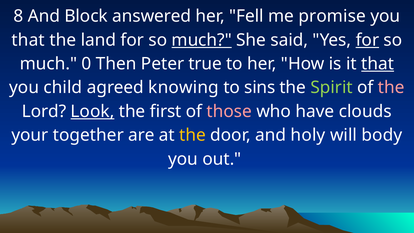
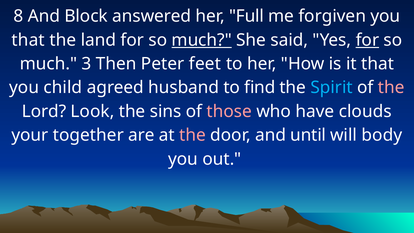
Fell: Fell -> Full
promise: promise -> forgiven
0: 0 -> 3
true: true -> feet
that at (378, 64) underline: present -> none
knowing: knowing -> husband
sins: sins -> find
Spirit colour: light green -> light blue
Look underline: present -> none
first: first -> sins
the at (193, 135) colour: yellow -> pink
holy: holy -> until
